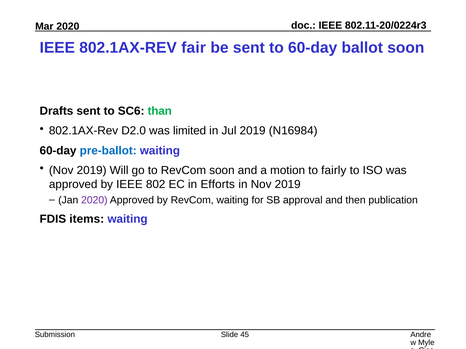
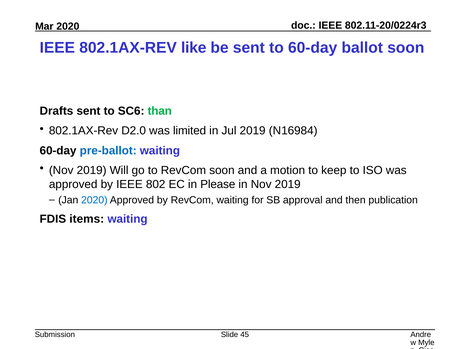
fair: fair -> like
fairly: fairly -> keep
Efforts: Efforts -> Please
2020 at (94, 200) colour: purple -> blue
